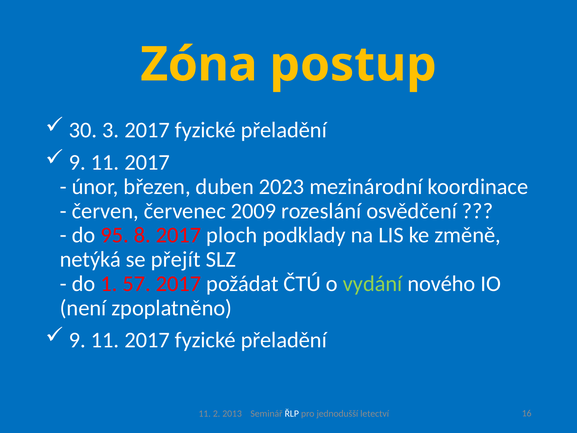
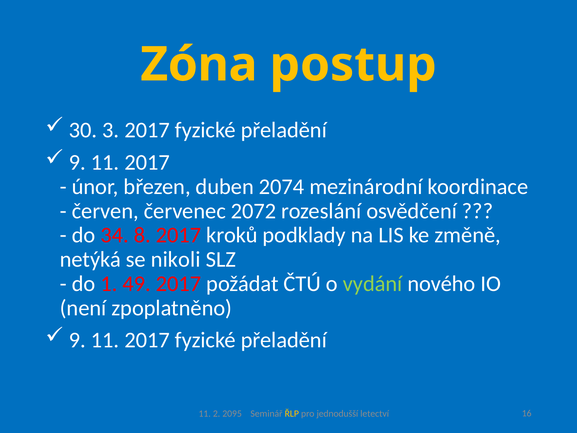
2023: 2023 -> 2074
2009: 2009 -> 2072
95: 95 -> 34
ploch: ploch -> kroků
přejít: přejít -> nikoli
57: 57 -> 49
2013: 2013 -> 2095
ŘLP colour: white -> yellow
